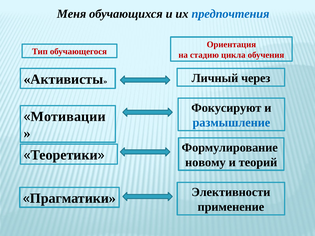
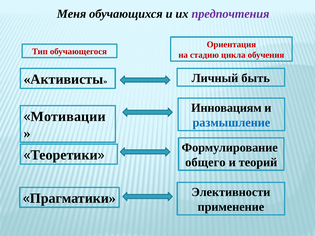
предпочтения colour: blue -> purple
через: через -> быть
Фокусируют: Фокусируют -> Инновациям
новому: новому -> общего
